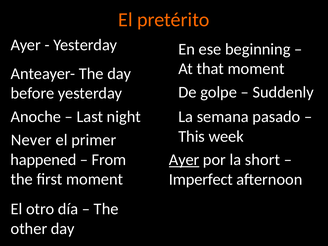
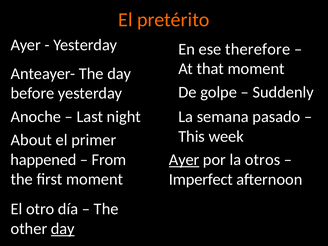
beginning: beginning -> therefore
Never: Never -> About
short: short -> otros
day at (63, 229) underline: none -> present
